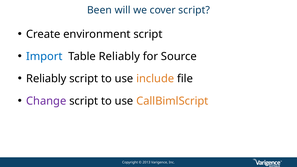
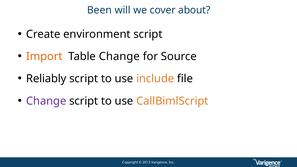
cover script: script -> about
Import colour: blue -> orange
Table Reliably: Reliably -> Change
